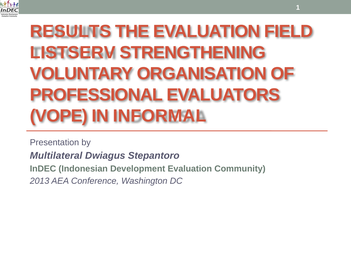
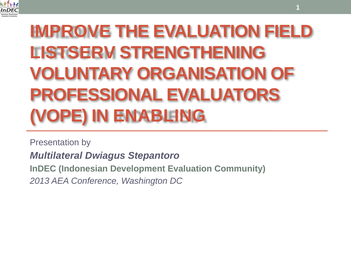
RESULTS: RESULTS -> IMPROVE
INFORMAL: INFORMAL -> ENABLING
